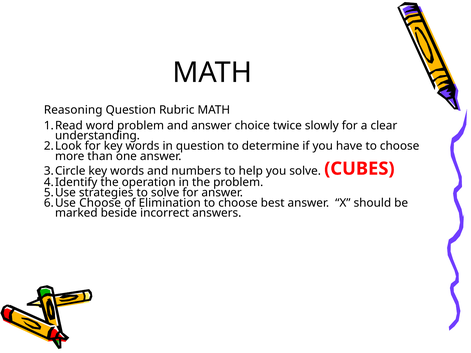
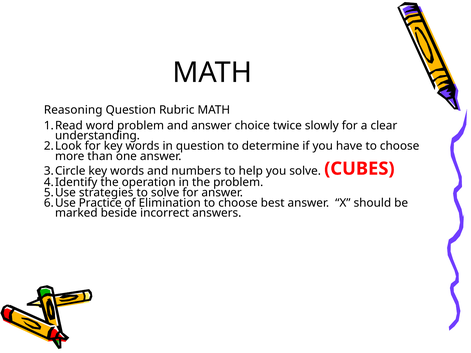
Choose at (100, 203): Choose -> Practice
